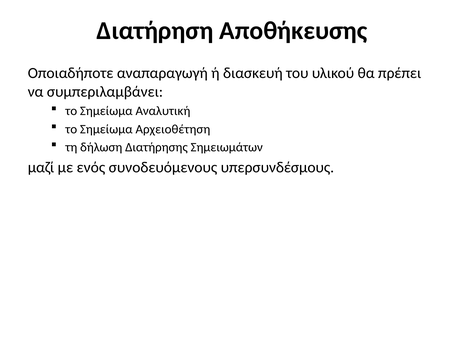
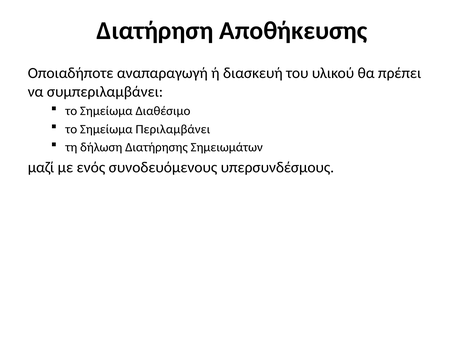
Αναλυτική: Αναλυτική -> Διαθέσιμο
Αρχειοθέτηση: Αρχειοθέτηση -> Περιλαμβάνει
